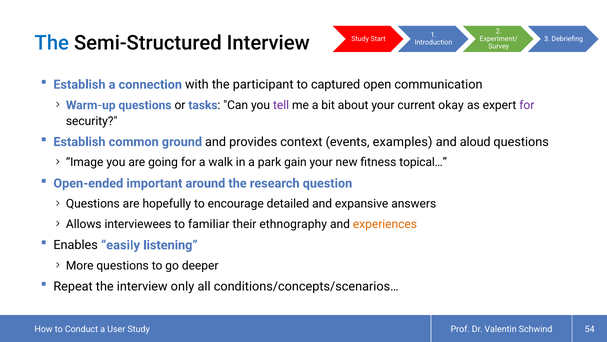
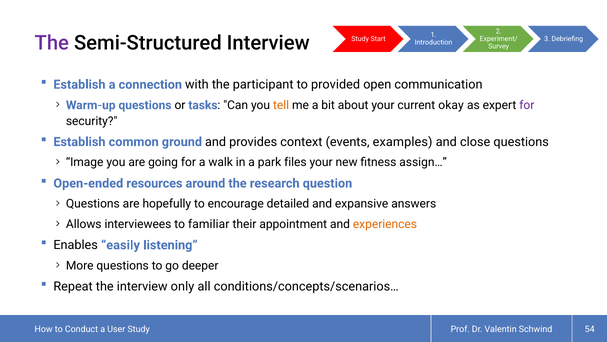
The at (52, 43) colour: blue -> purple
captured: captured -> provided
tell colour: purple -> orange
aloud: aloud -> close
gain: gain -> files
topical…: topical… -> assign…
important: important -> resources
ethnography: ethnography -> appointment
